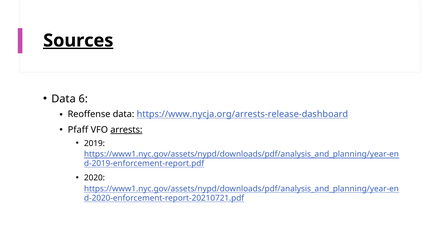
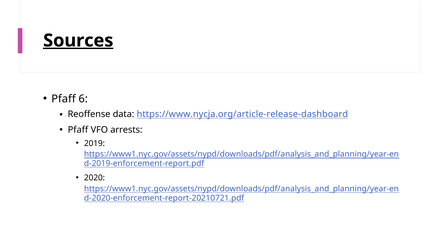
Data at (64, 99): Data -> Pfaff
https://www.nycja.org/arrests-release-dashboard: https://www.nycja.org/arrests-release-dashboard -> https://www.nycja.org/article-release-dashboard
arrests underline: present -> none
